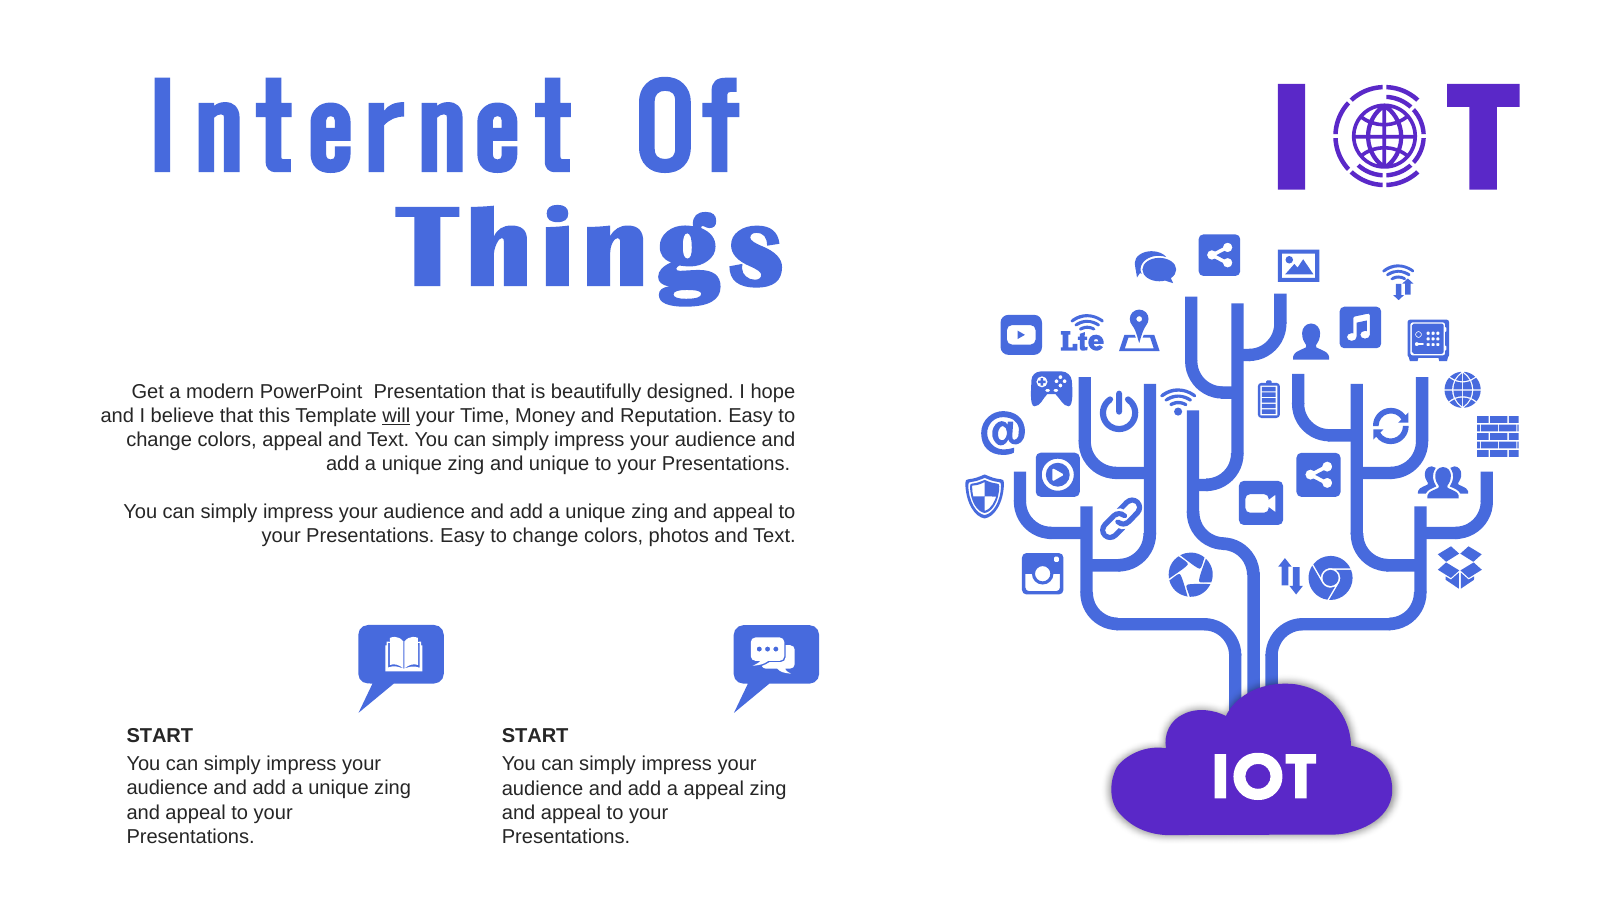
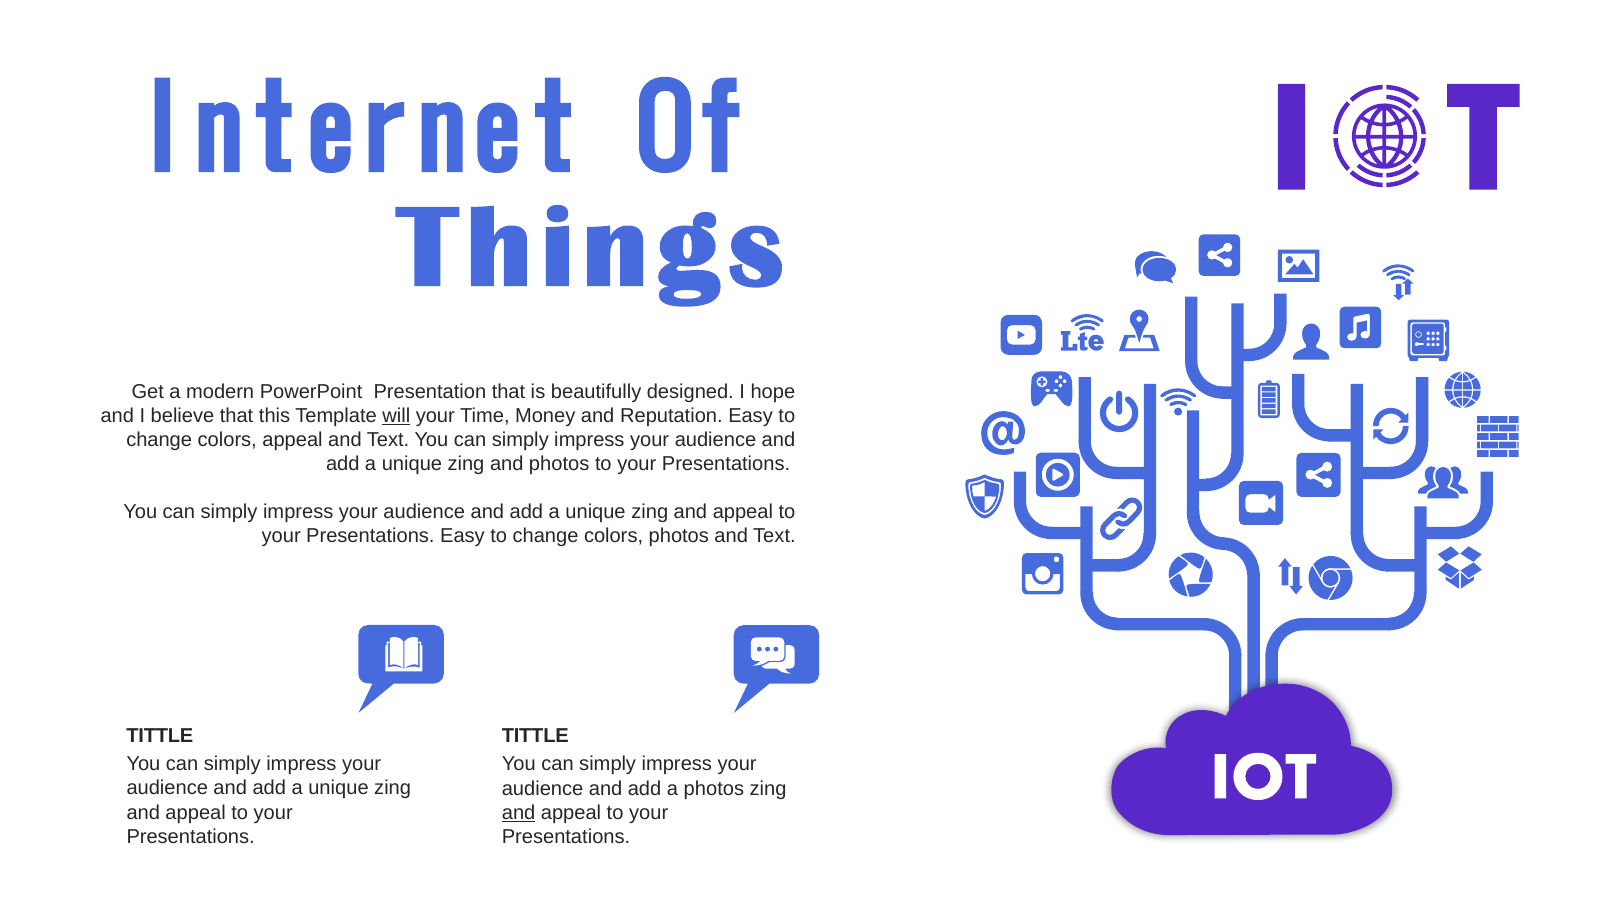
and unique: unique -> photos
START at (160, 736): START -> TITTLE
START at (535, 736): START -> TITTLE
a appeal: appeal -> photos
and at (519, 813) underline: none -> present
